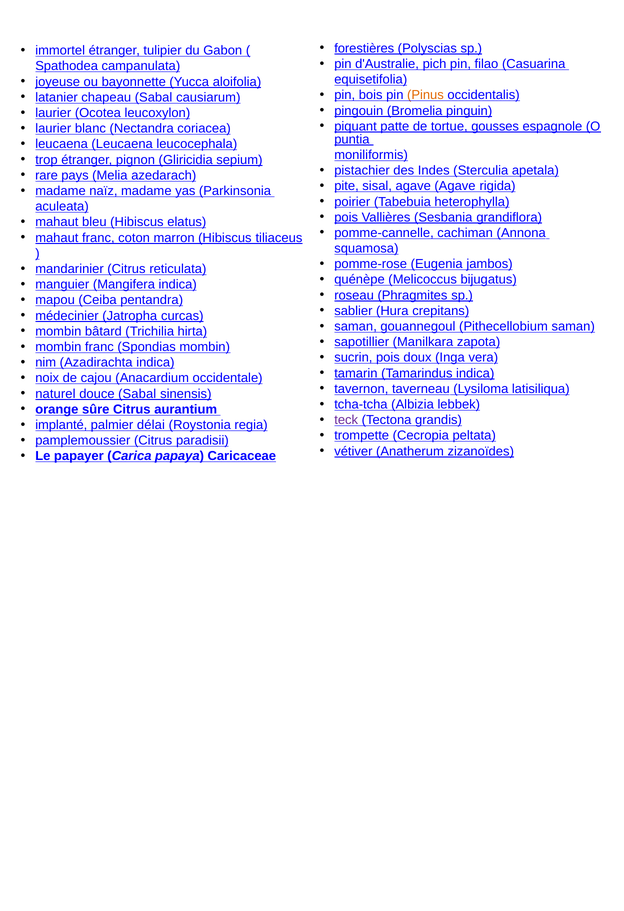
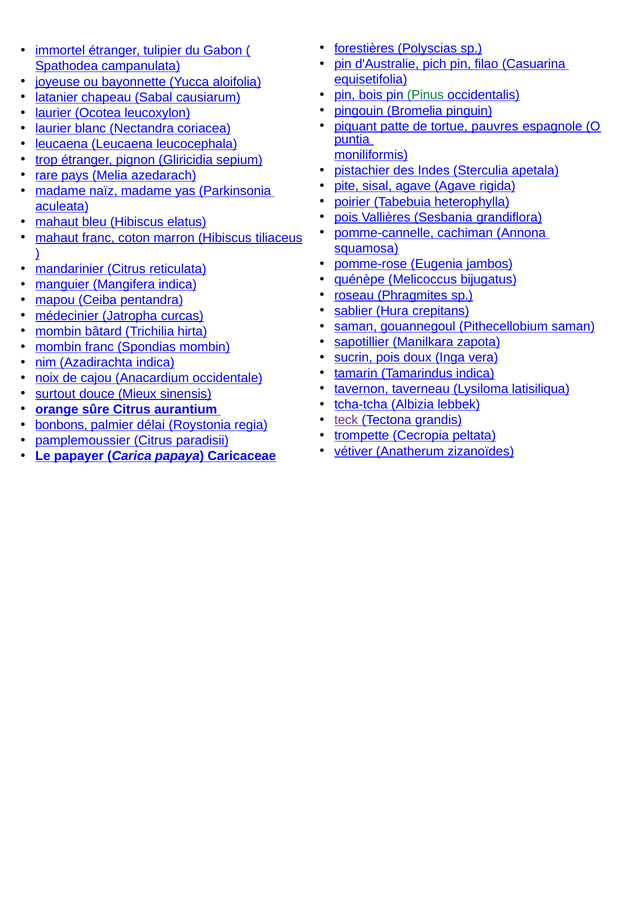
Pinus colour: orange -> green
gousses: gousses -> pauvres
naturel: naturel -> surtout
douce Sabal: Sabal -> Mieux
implanté: implanté -> bonbons
